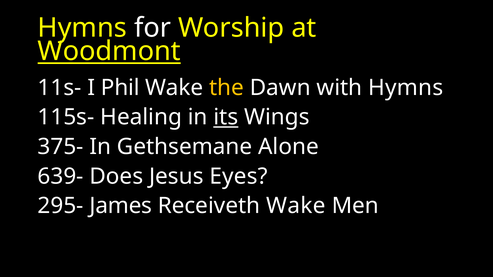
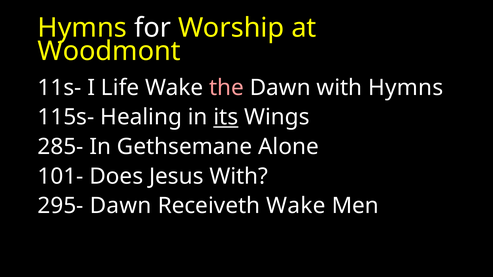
Woodmont underline: present -> none
Phil: Phil -> Life
the colour: yellow -> pink
375-: 375- -> 285-
639-: 639- -> 101-
Jesus Eyes: Eyes -> With
295- James: James -> Dawn
